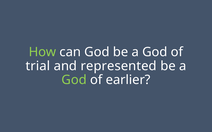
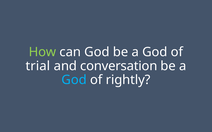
represented: represented -> conversation
God at (74, 80) colour: light green -> light blue
earlier: earlier -> rightly
